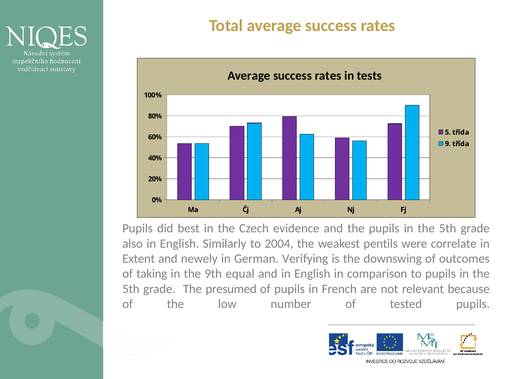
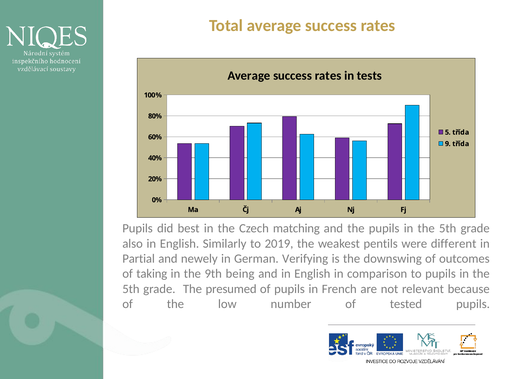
evidence: evidence -> matching
2004: 2004 -> 2019
correlate: correlate -> different
Extent: Extent -> Partial
equal: equal -> being
